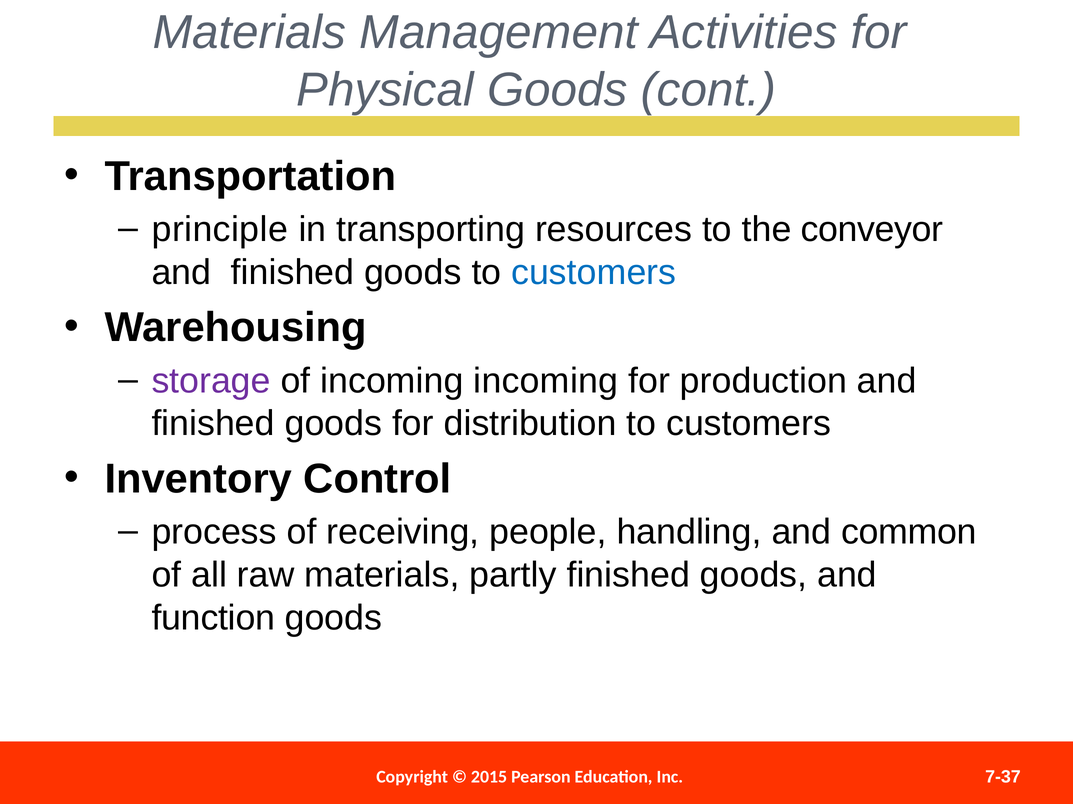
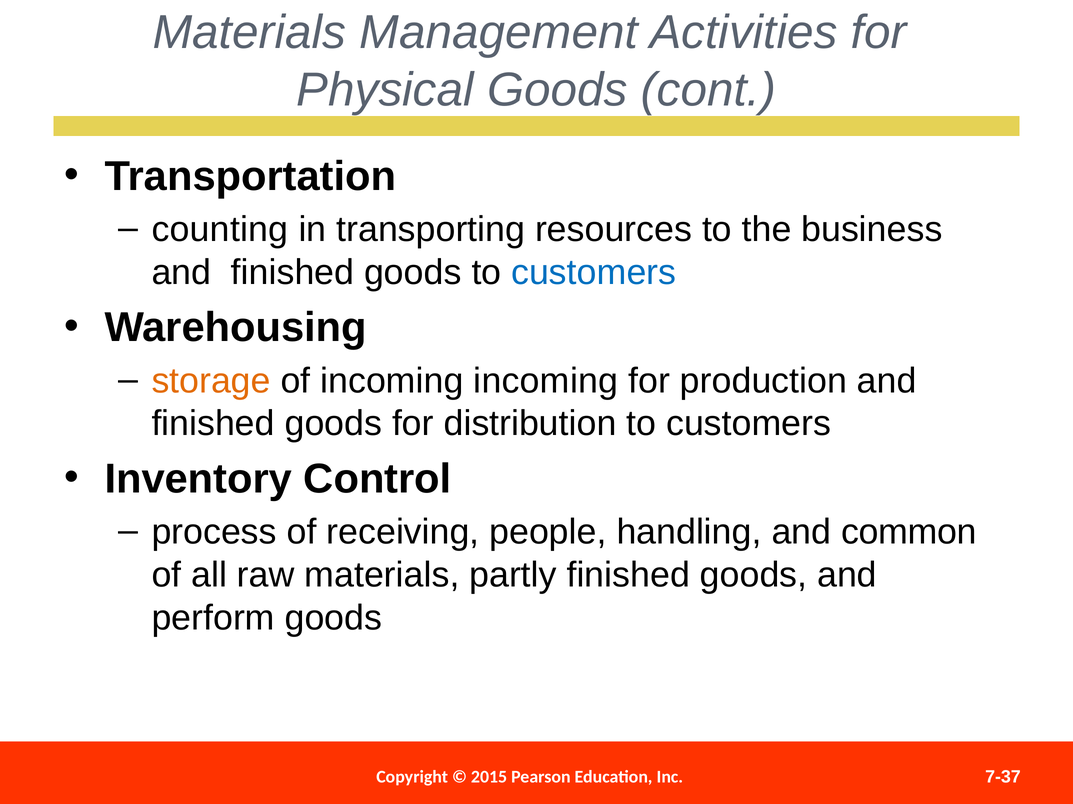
principle: principle -> counting
conveyor: conveyor -> business
storage colour: purple -> orange
function: function -> perform
